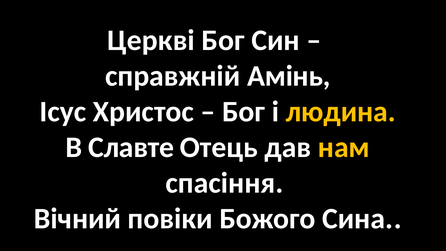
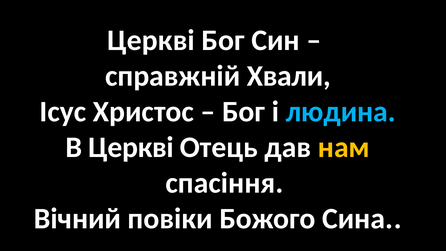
Амінь: Амінь -> Хвали
людина colour: yellow -> light blue
В Славте: Славте -> Церкві
